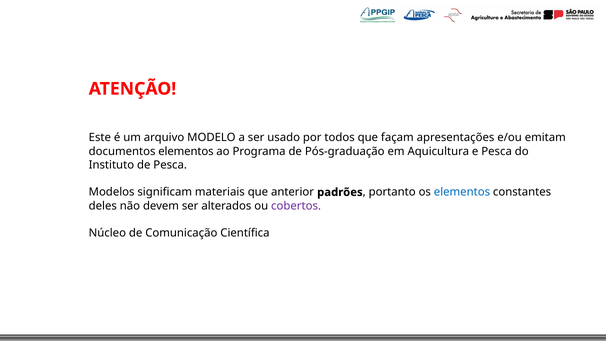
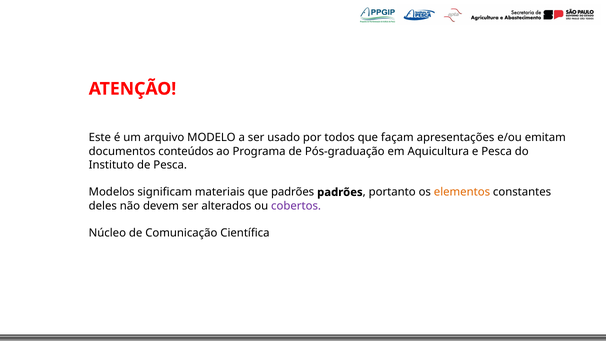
documentos elementos: elementos -> conteúdos
que anterior: anterior -> padrões
elementos at (462, 192) colour: blue -> orange
